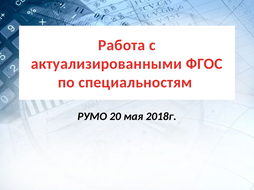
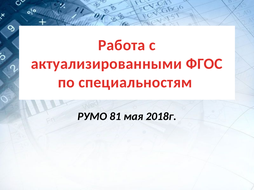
20: 20 -> 81
